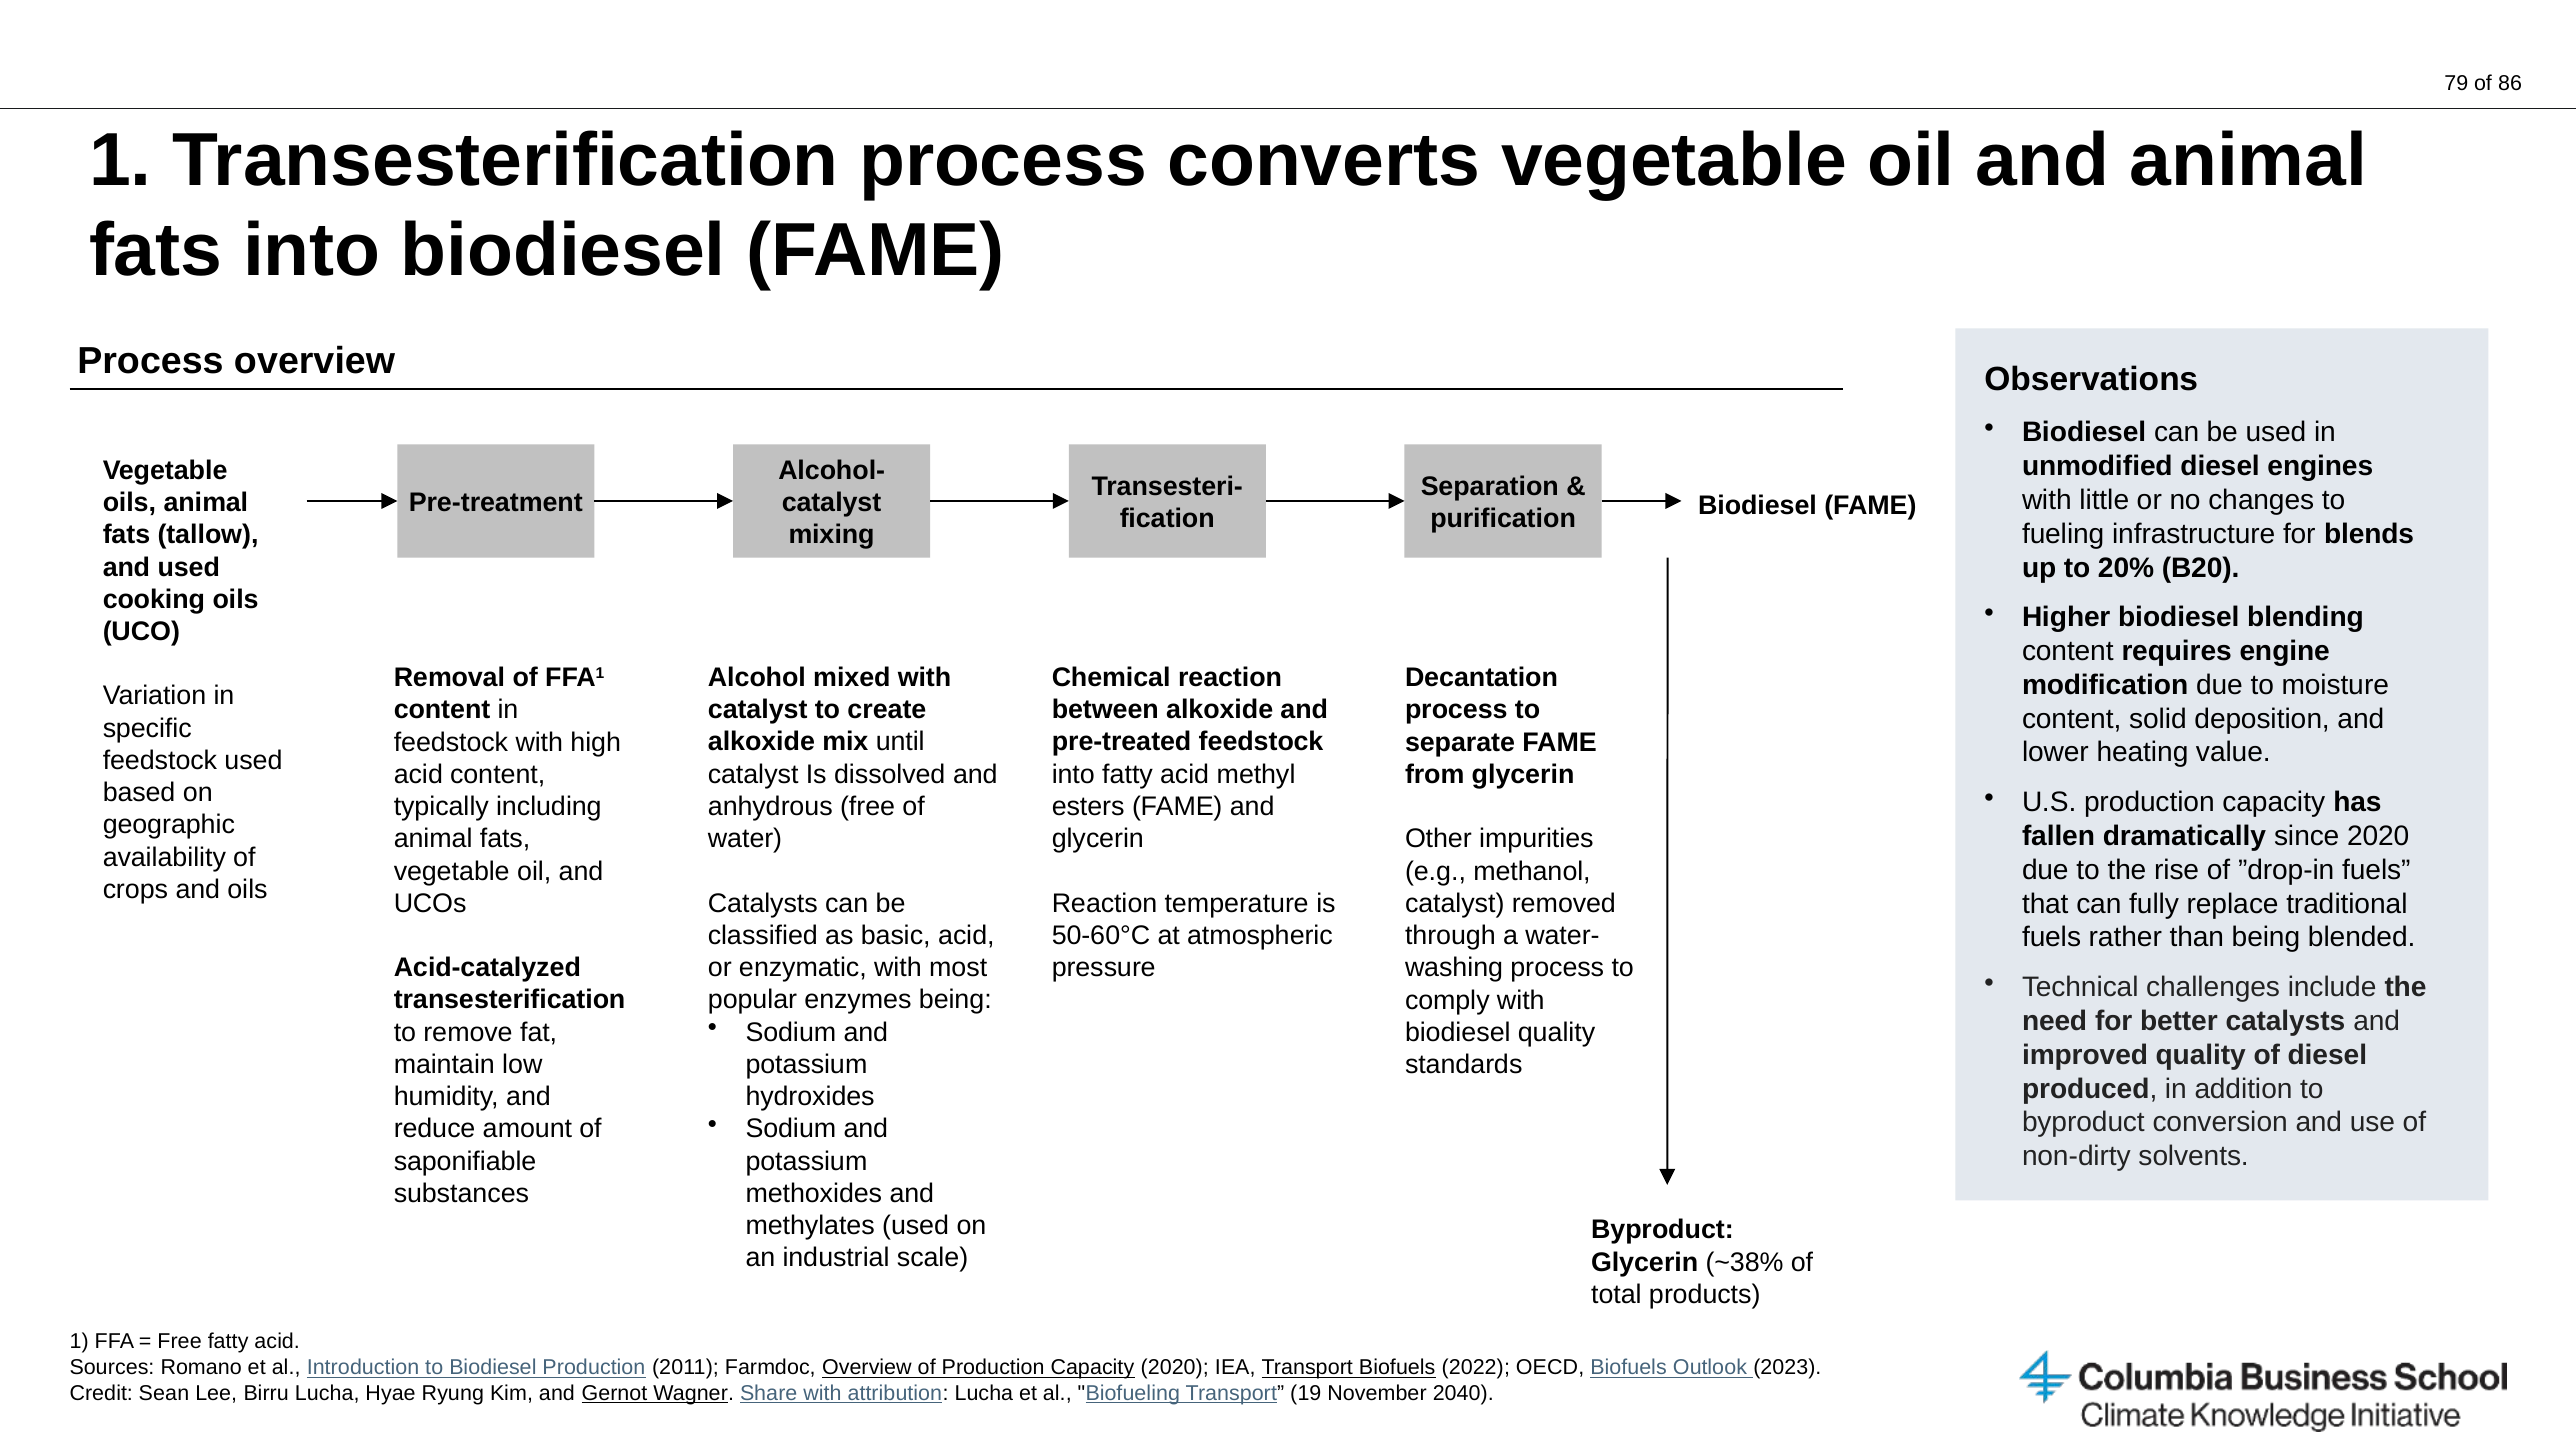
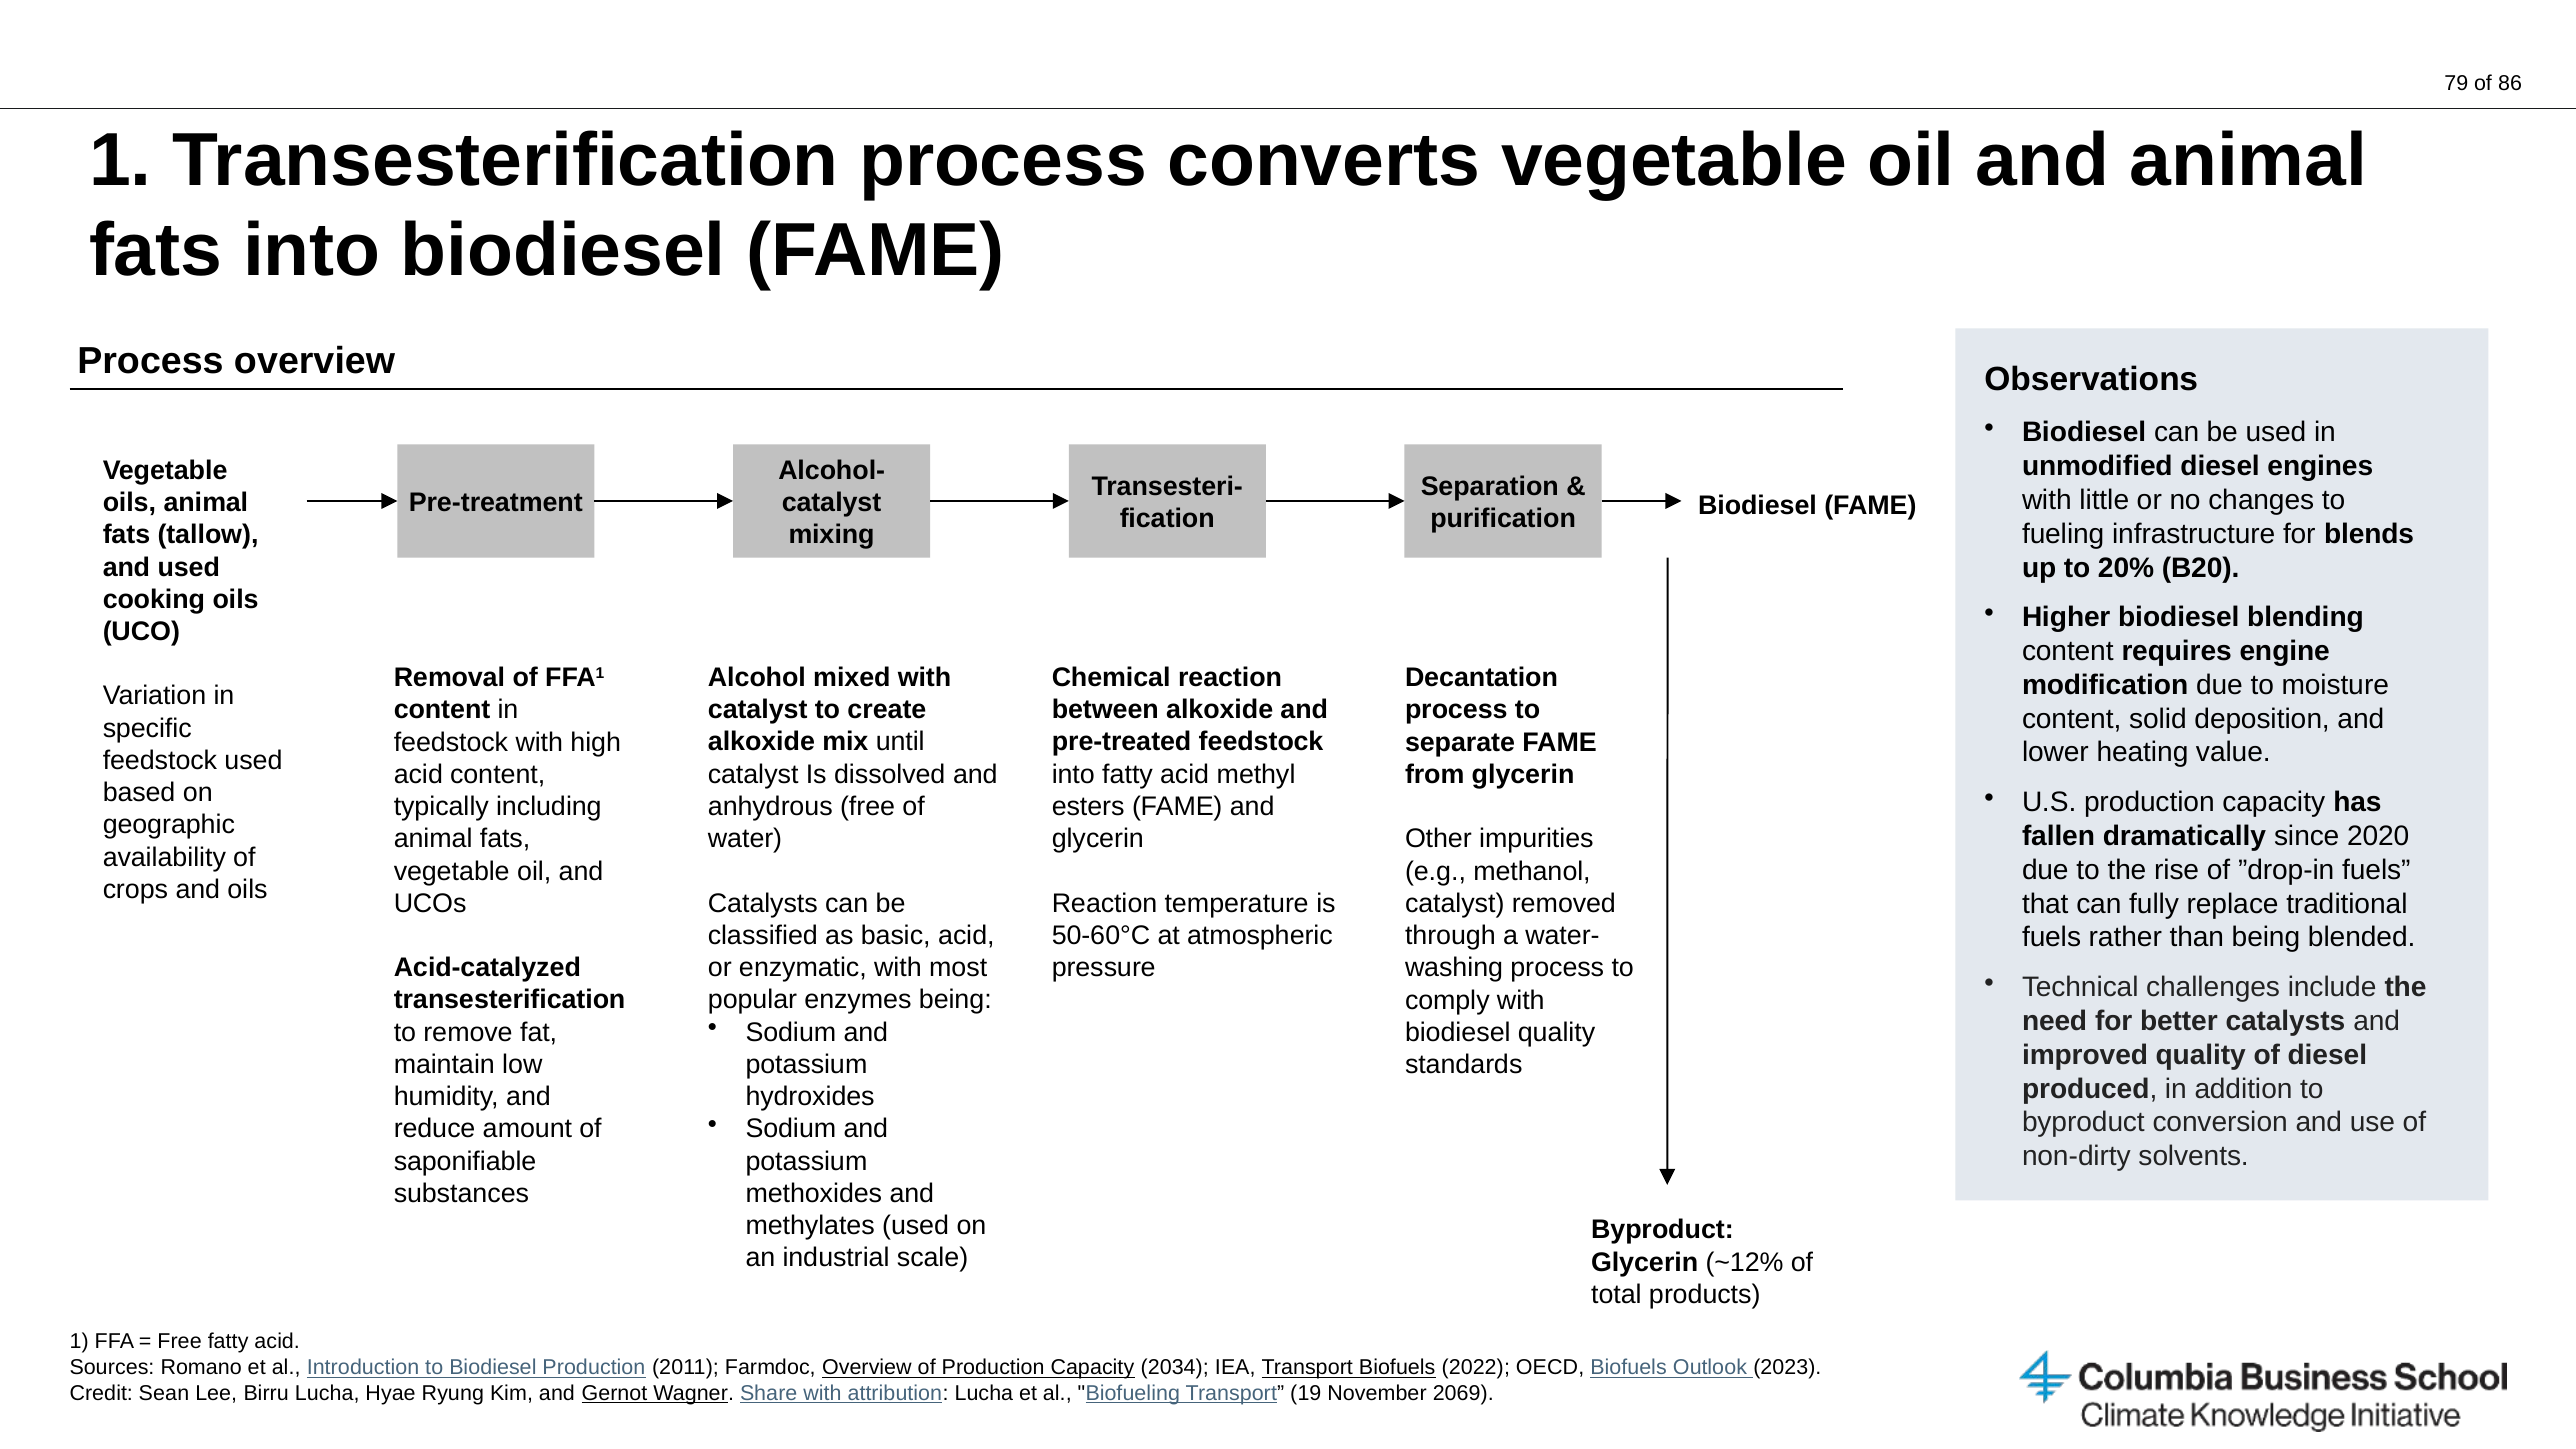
~38%: ~38% -> ~12%
Capacity 2020: 2020 -> 2034
2040: 2040 -> 2069
